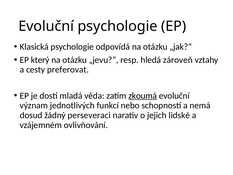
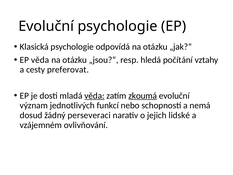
EP který: který -> věda
„jevu?“: „jevu?“ -> „jsou?“
zároveň: zároveň -> počítání
věda at (94, 96) underline: none -> present
